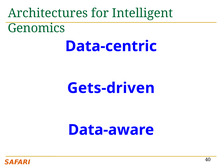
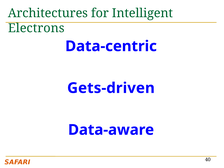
Genomics: Genomics -> Electrons
